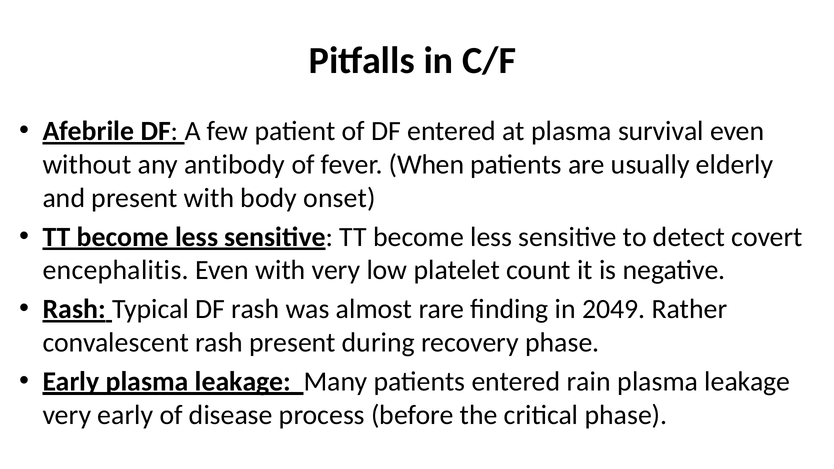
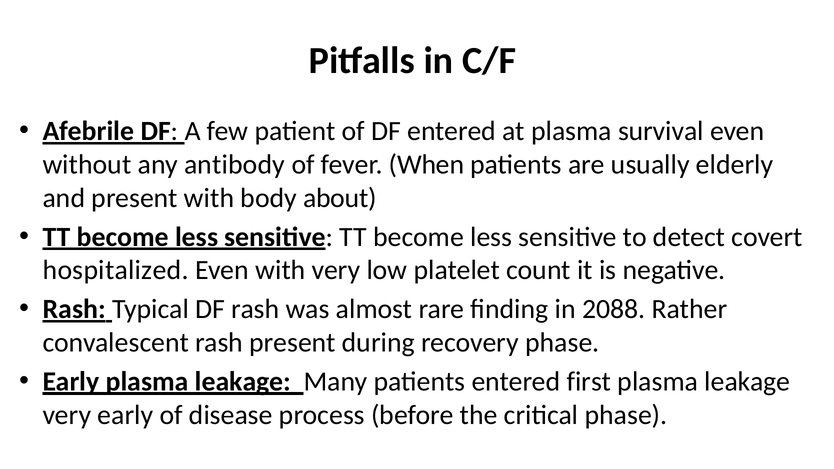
onset: onset -> about
encephalitis: encephalitis -> hospitalized
2049: 2049 -> 2088
rain: rain -> first
